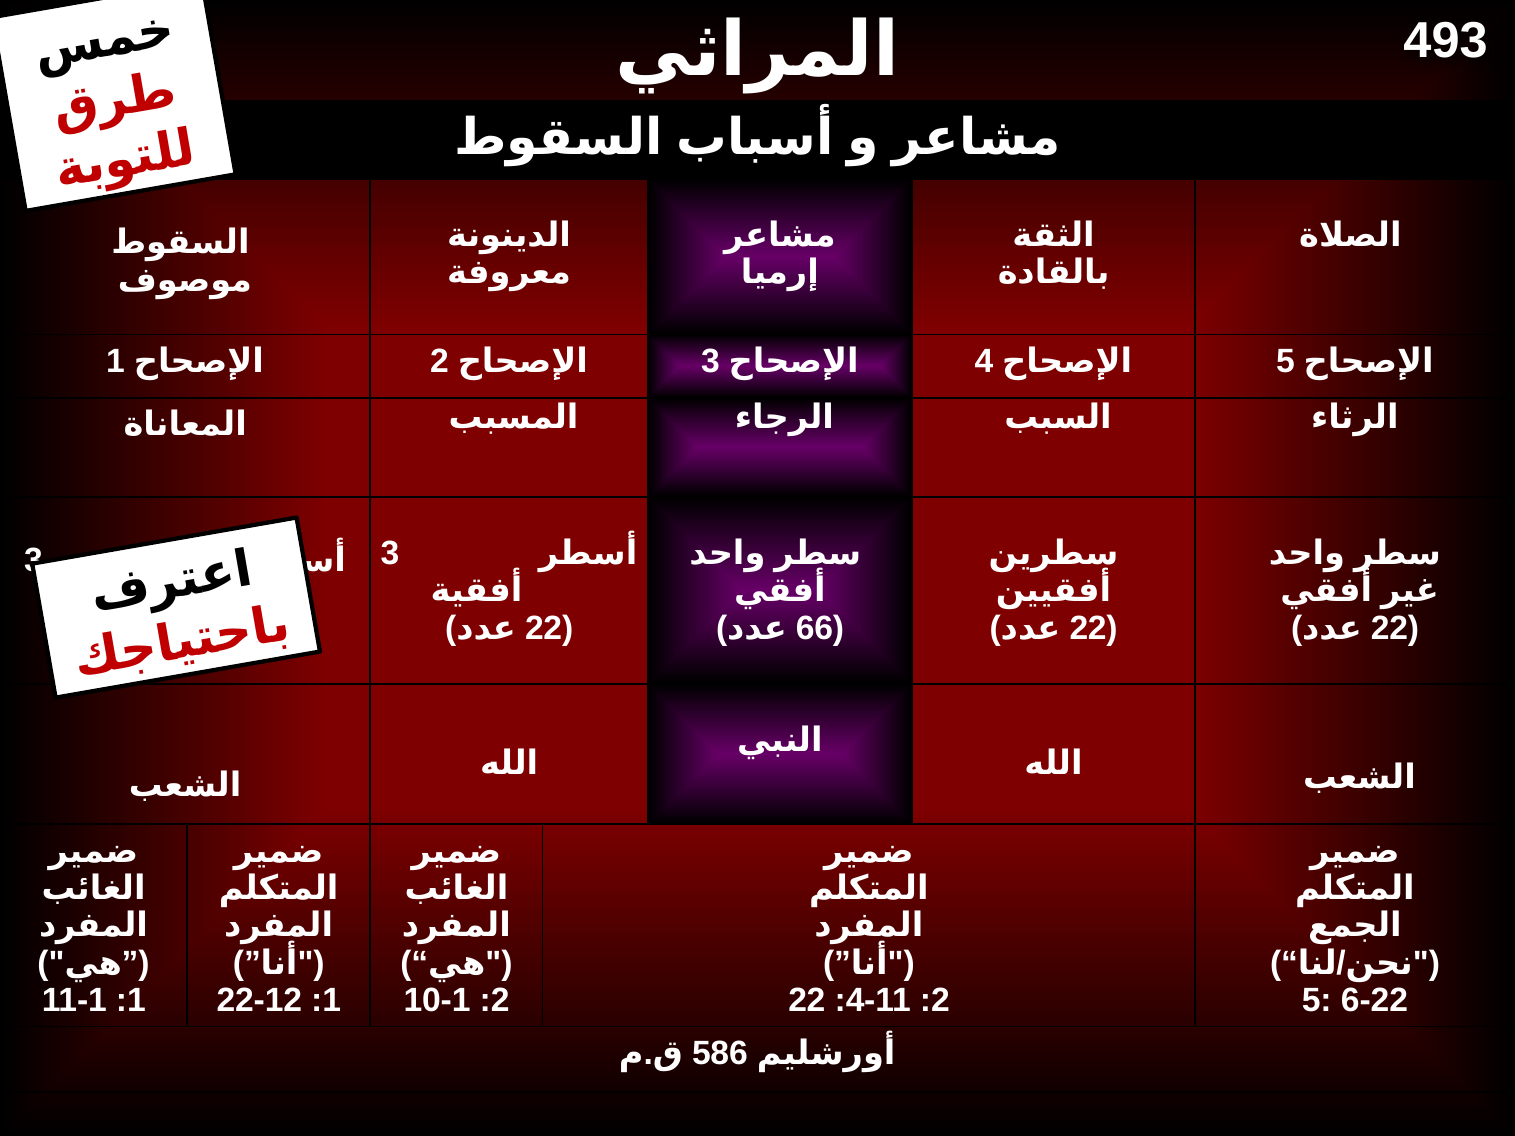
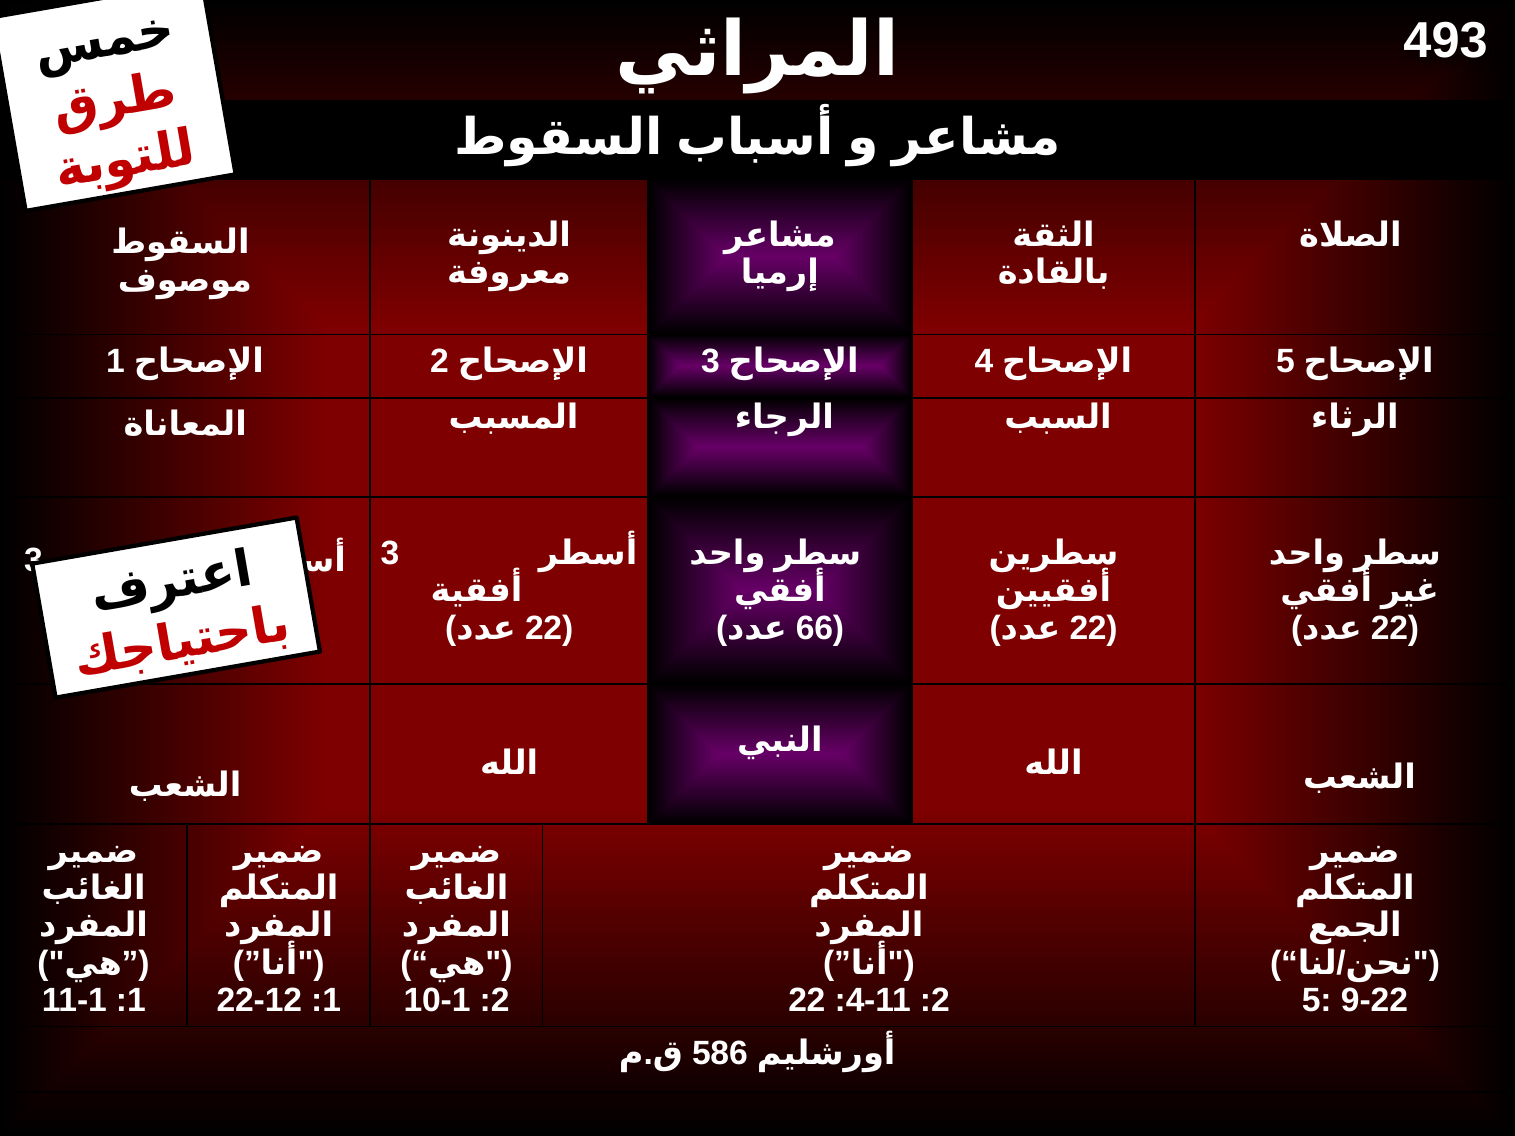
6-22: 6-22 -> 9-22
